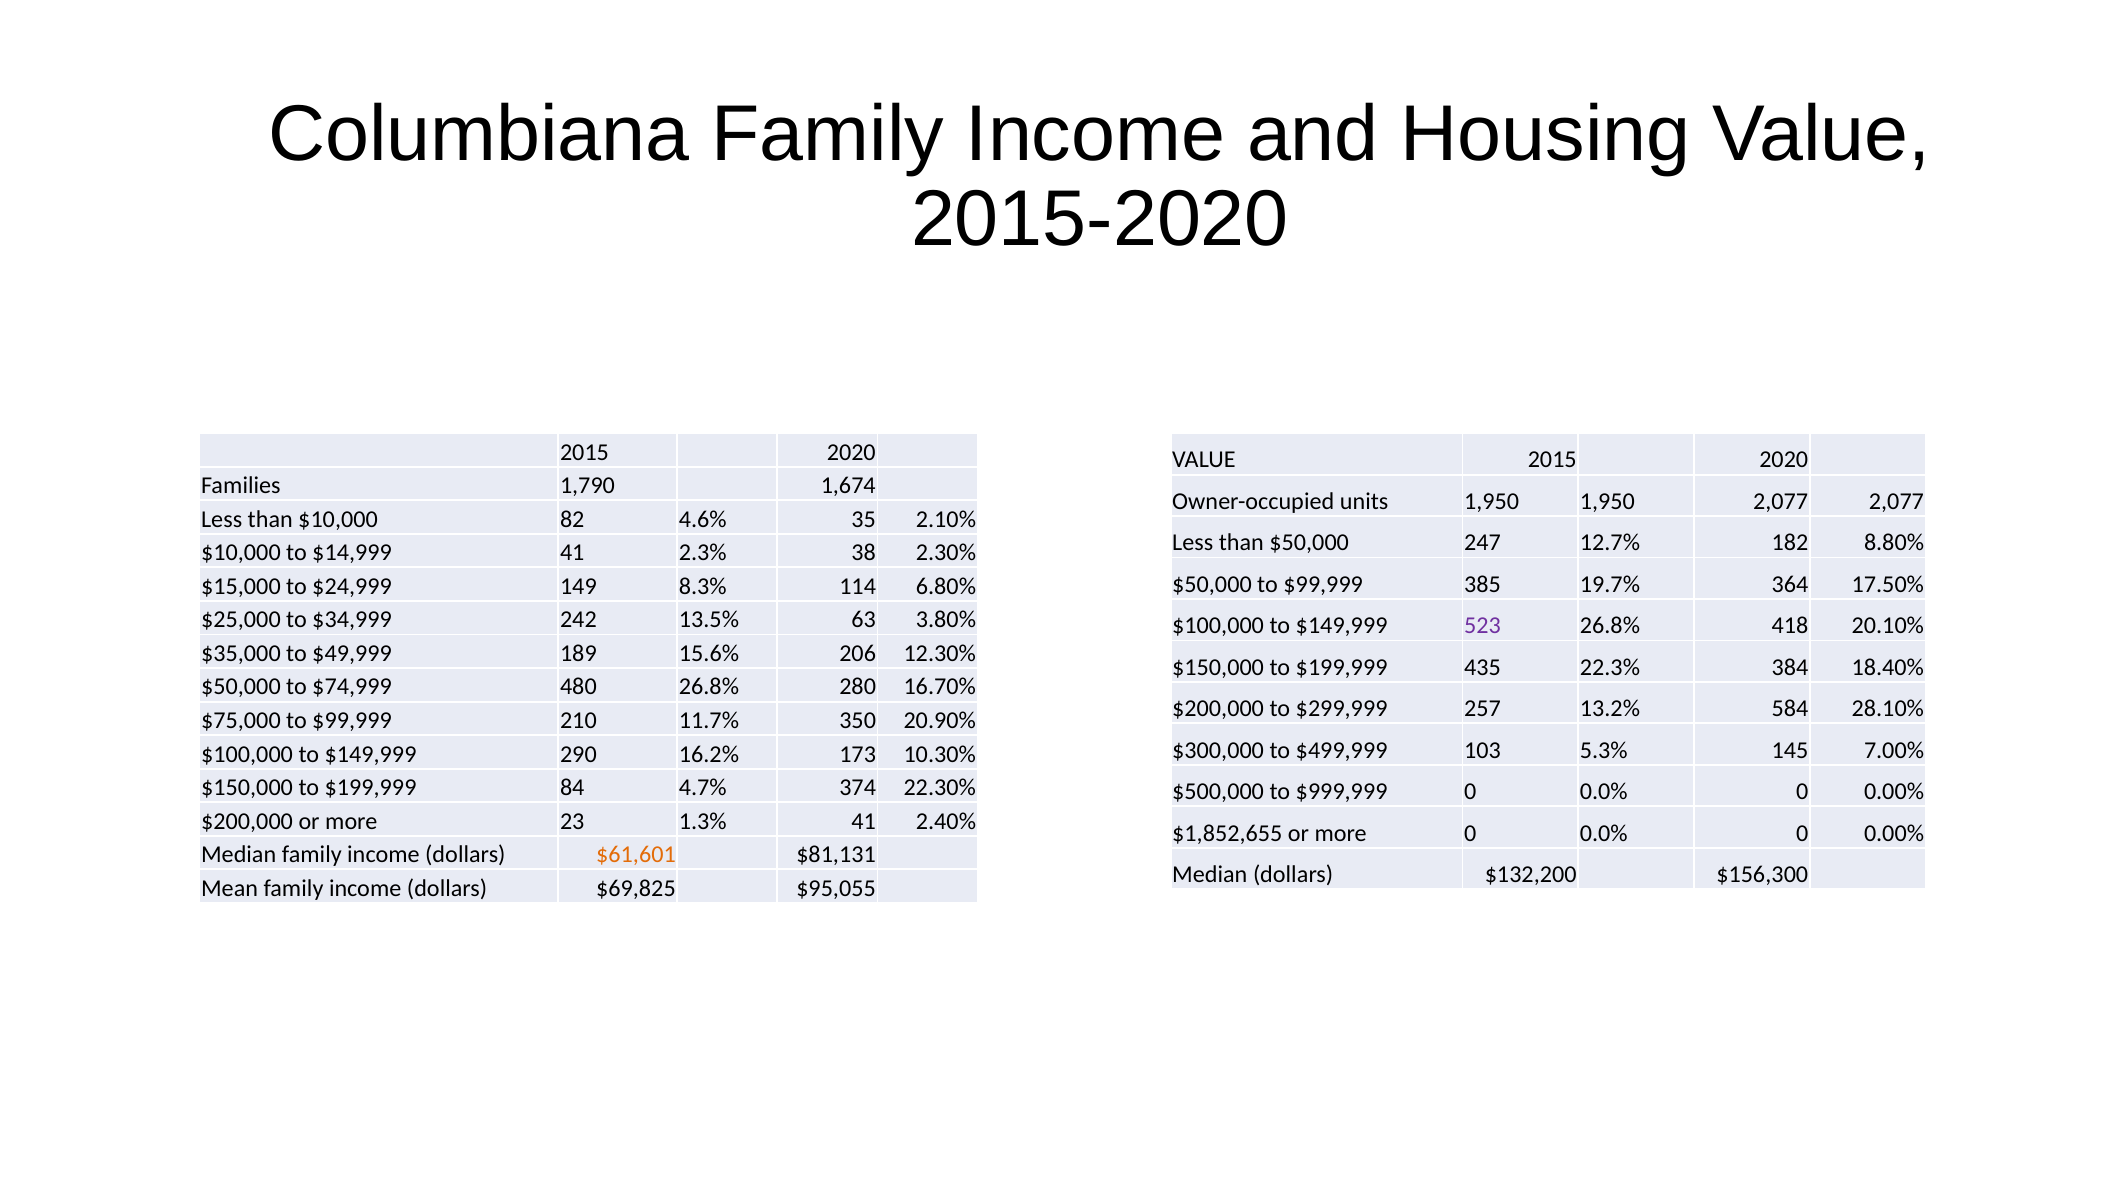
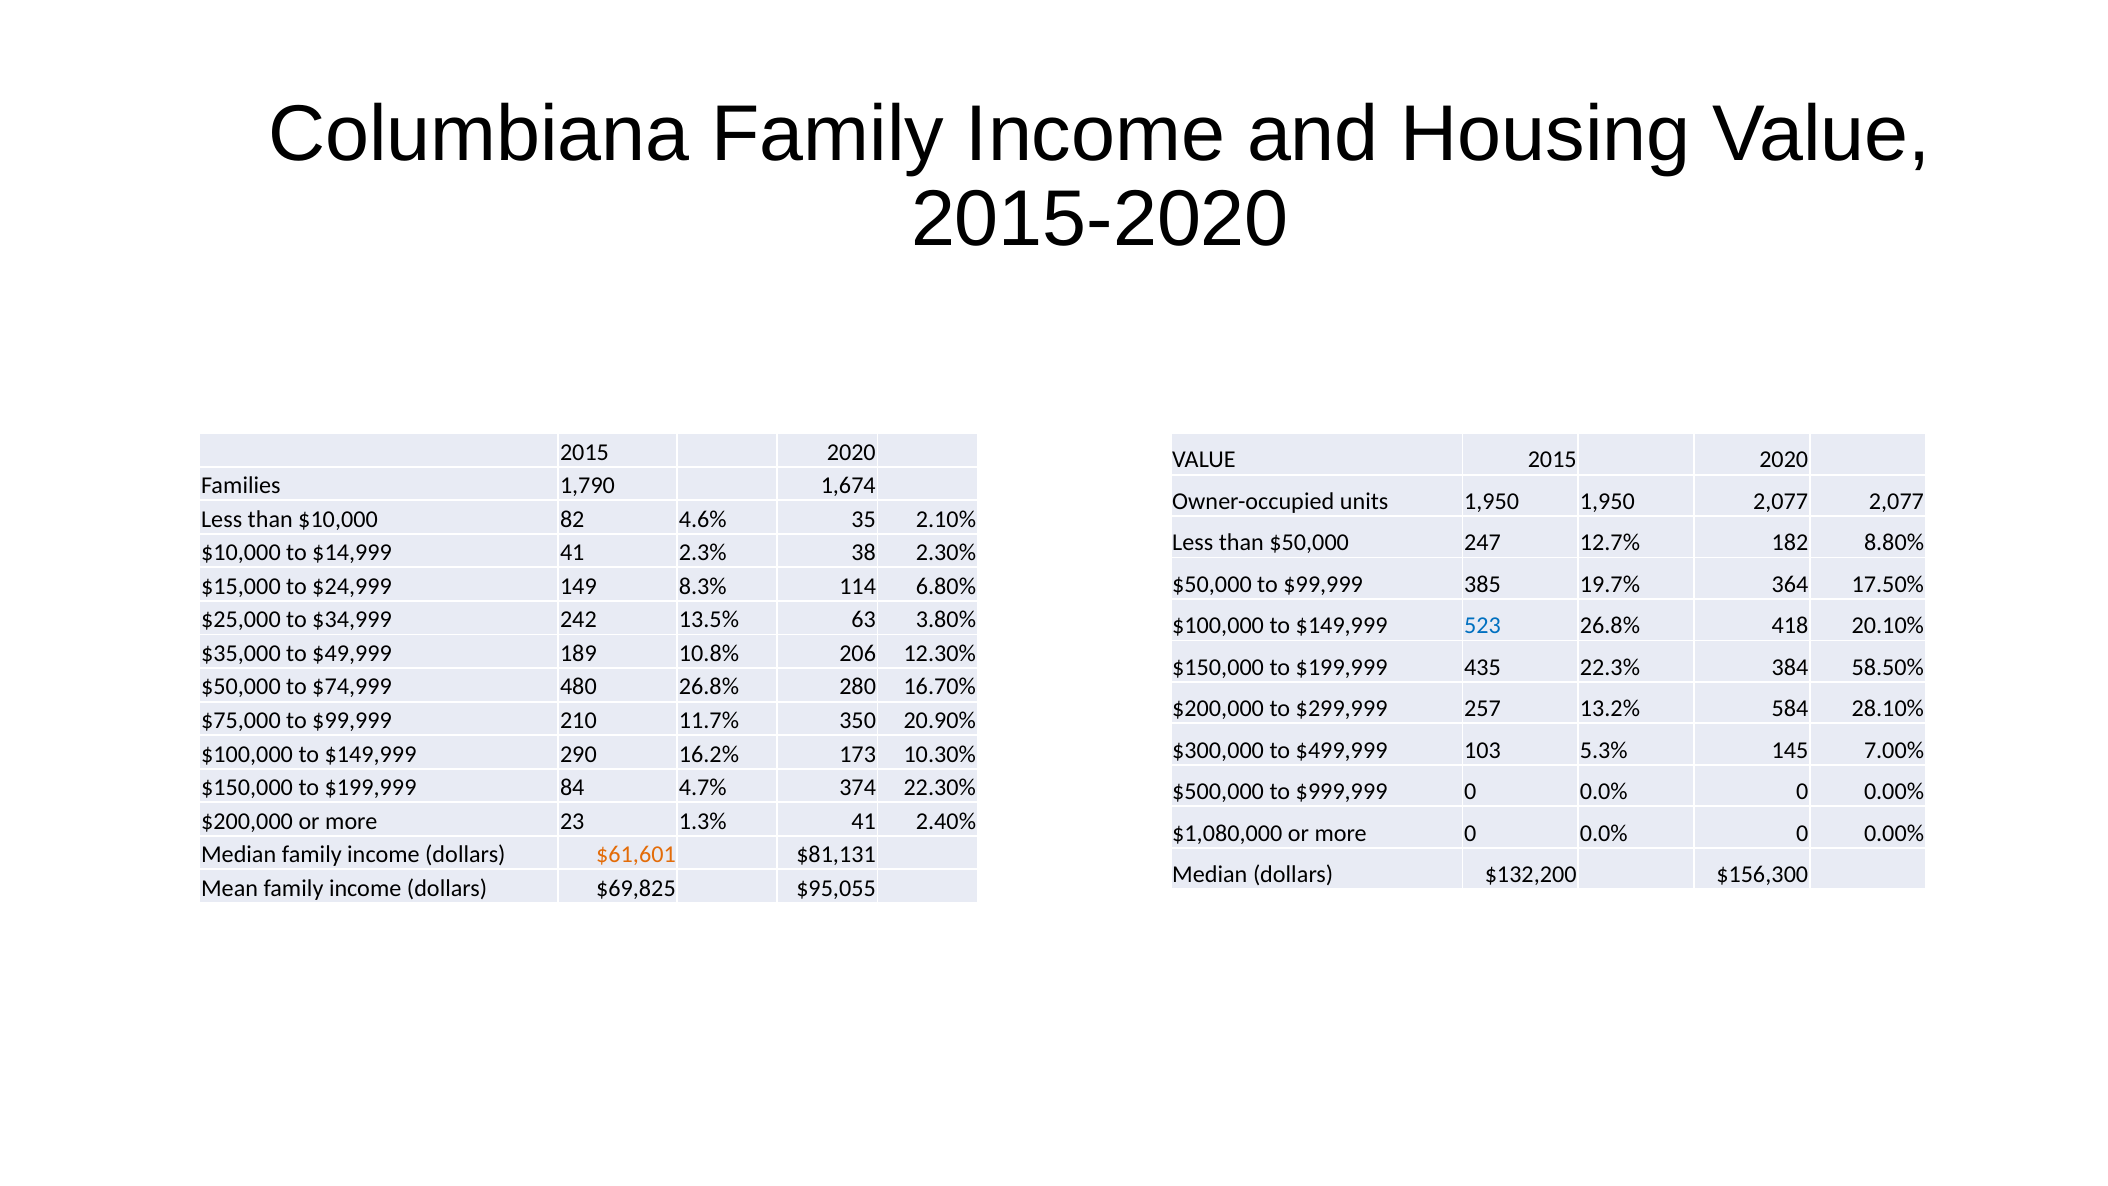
523 colour: purple -> blue
15.6%: 15.6% -> 10.8%
18.40%: 18.40% -> 58.50%
$1,852,655: $1,852,655 -> $1,080,000
